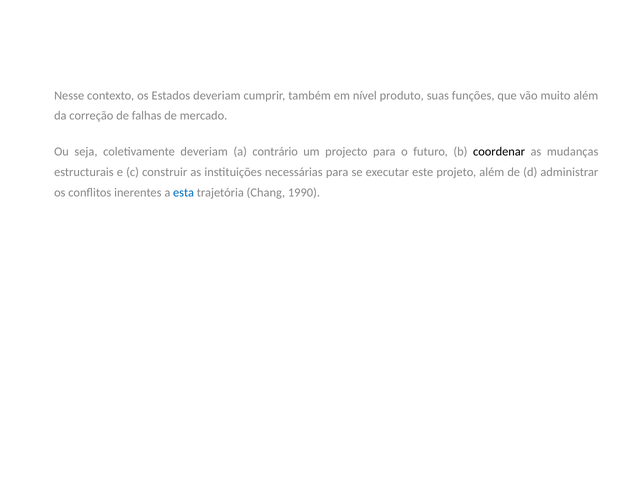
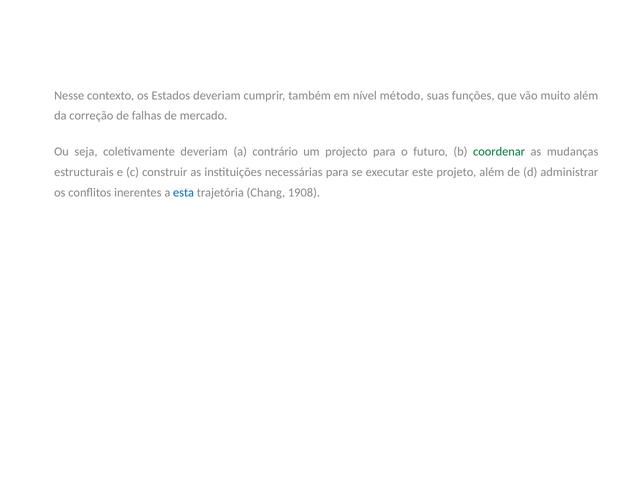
produto: produto -> método
coordenar colour: black -> green
1990: 1990 -> 1908
